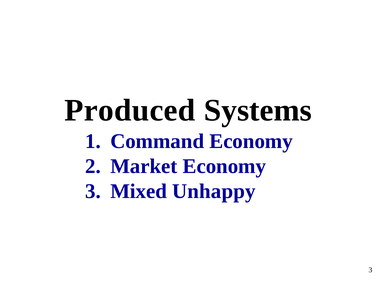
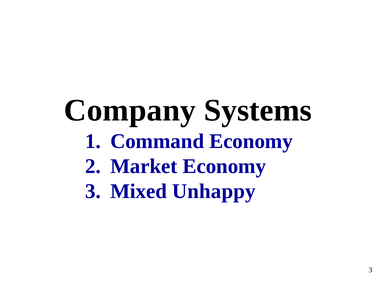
Produced: Produced -> Company
